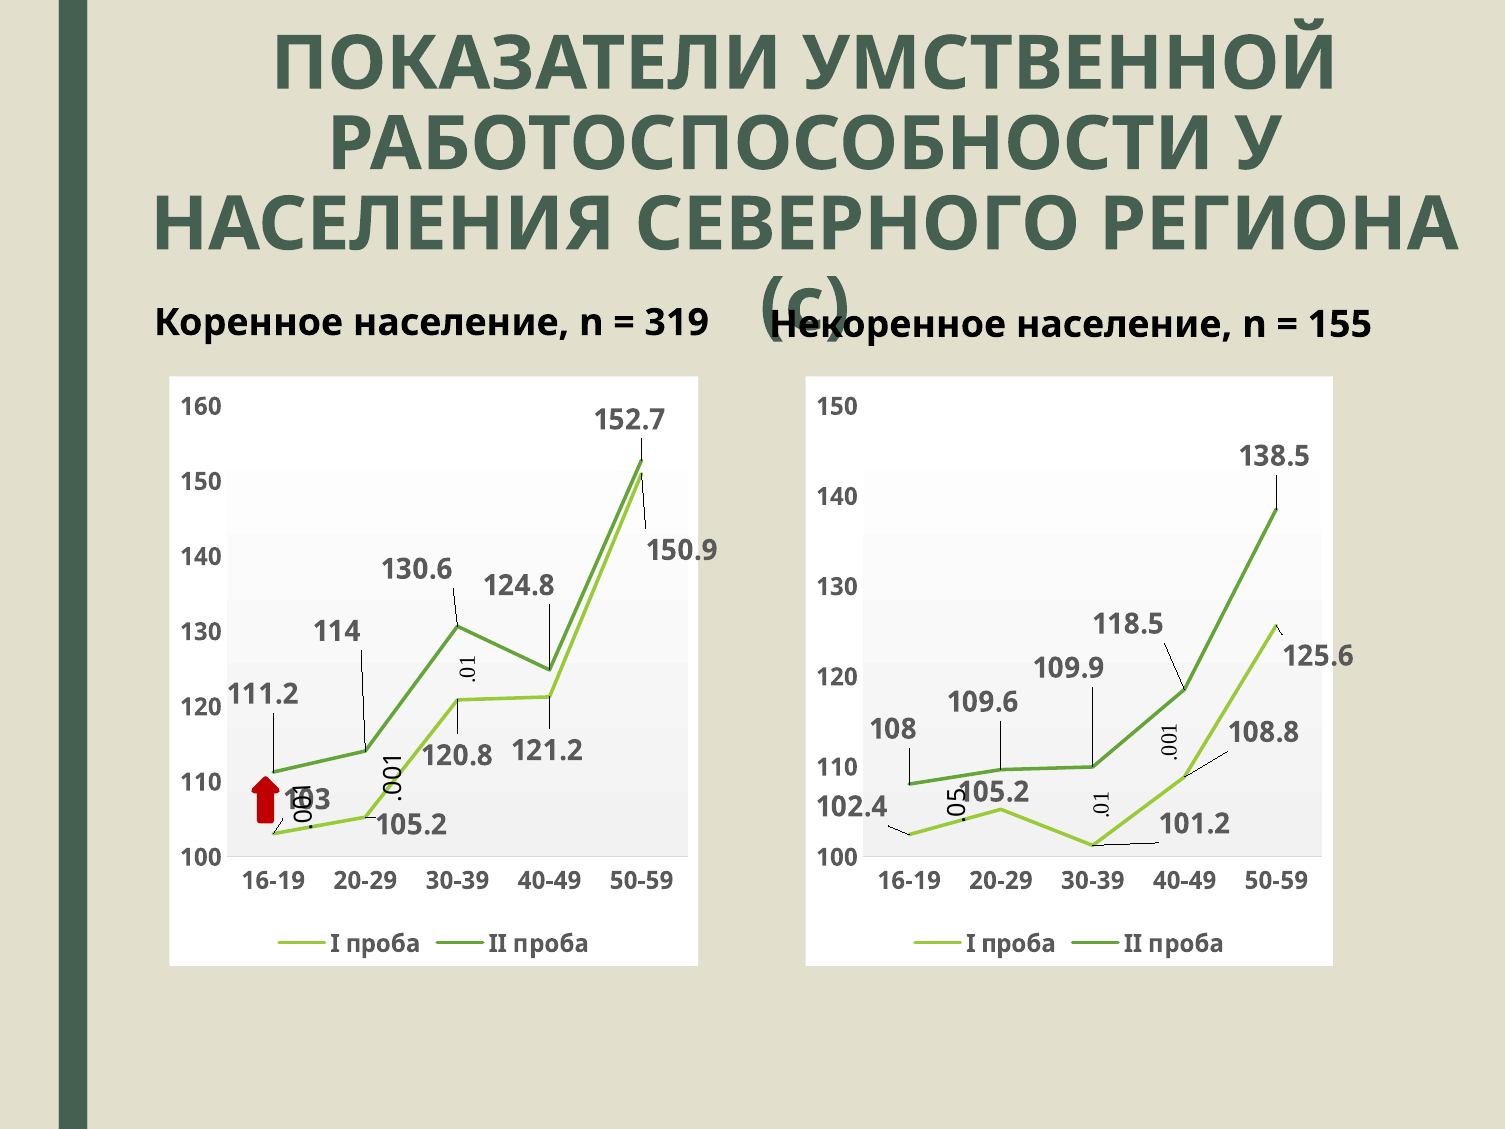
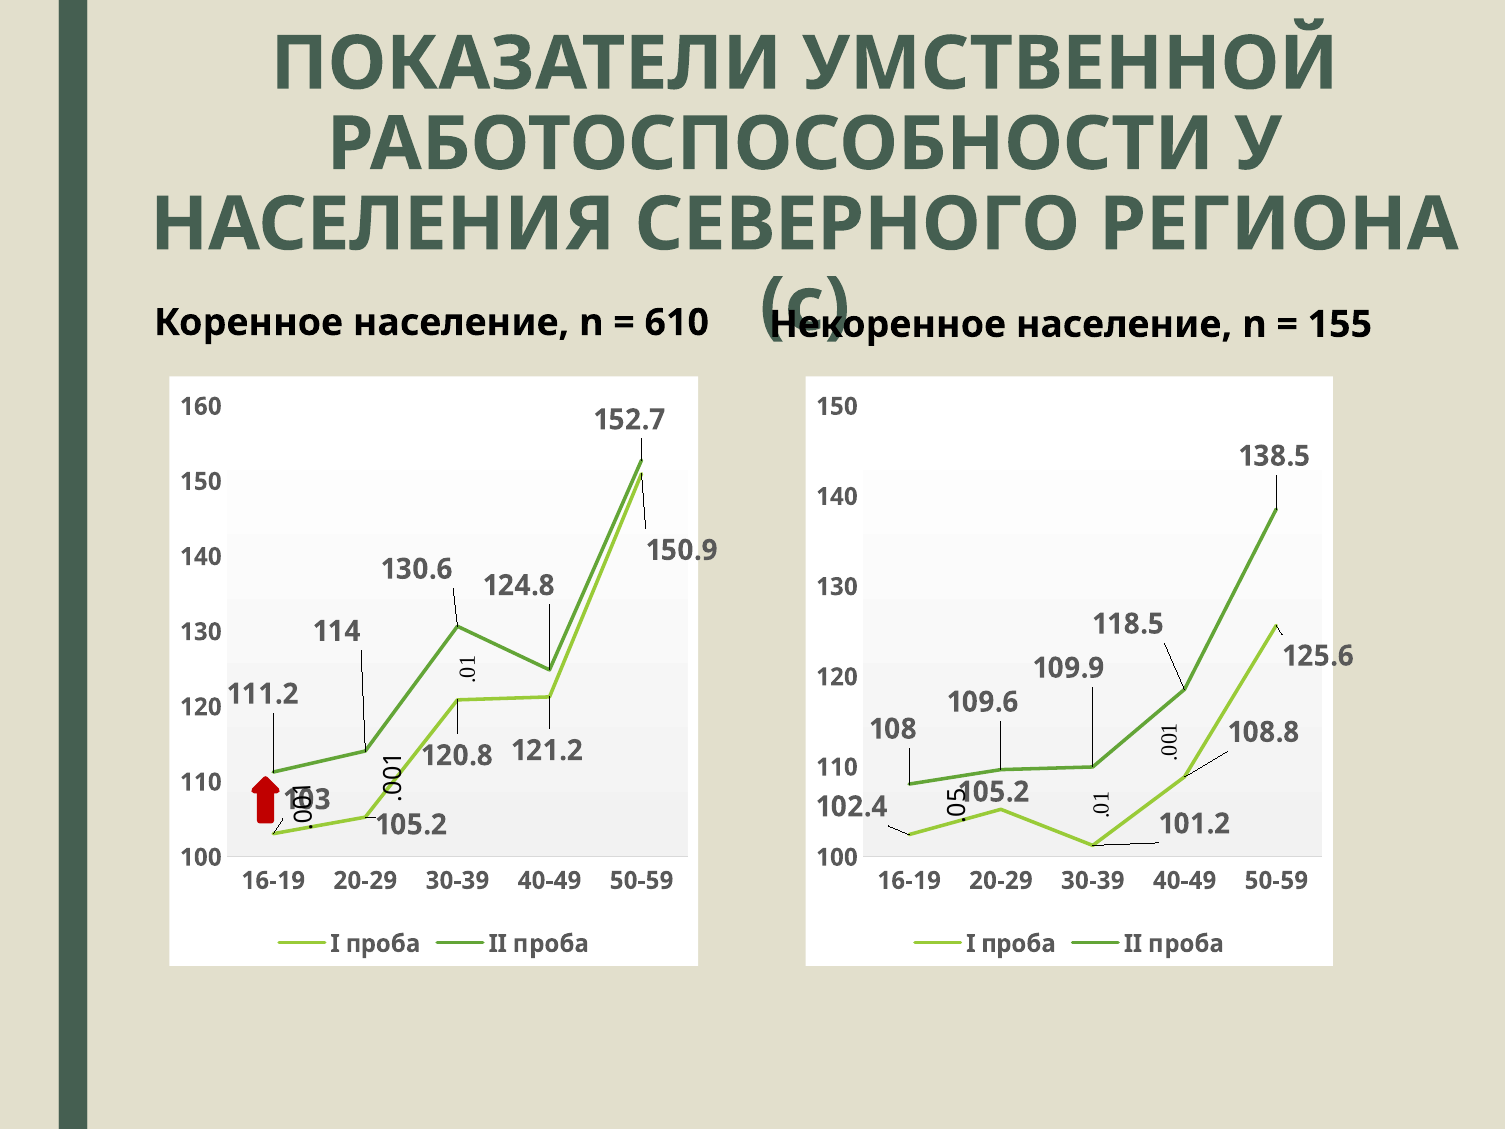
319: 319 -> 610
